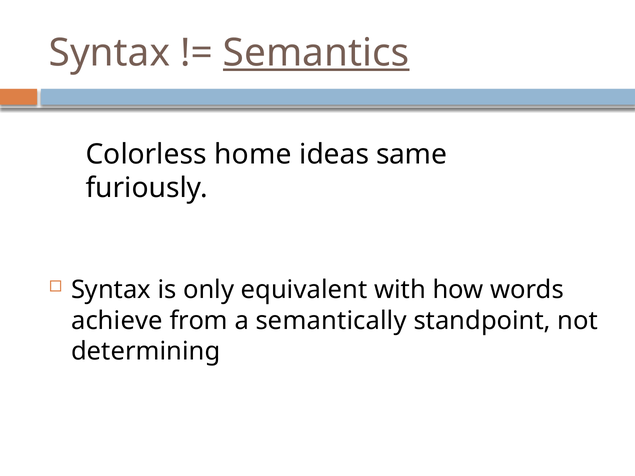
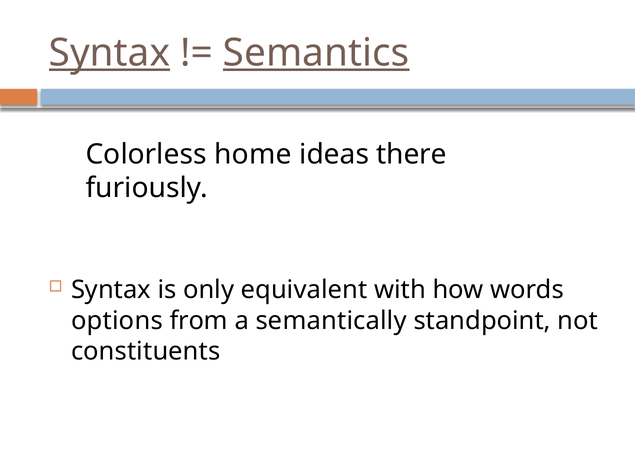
Syntax at (109, 53) underline: none -> present
same: same -> there
achieve: achieve -> options
determining: determining -> constituents
